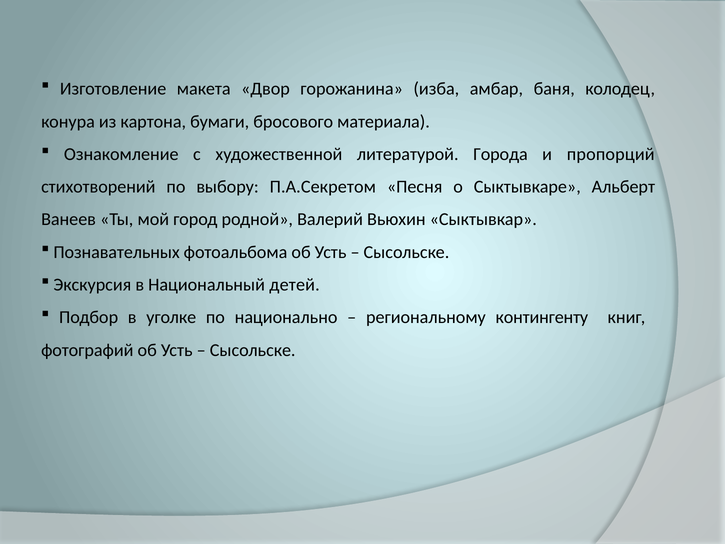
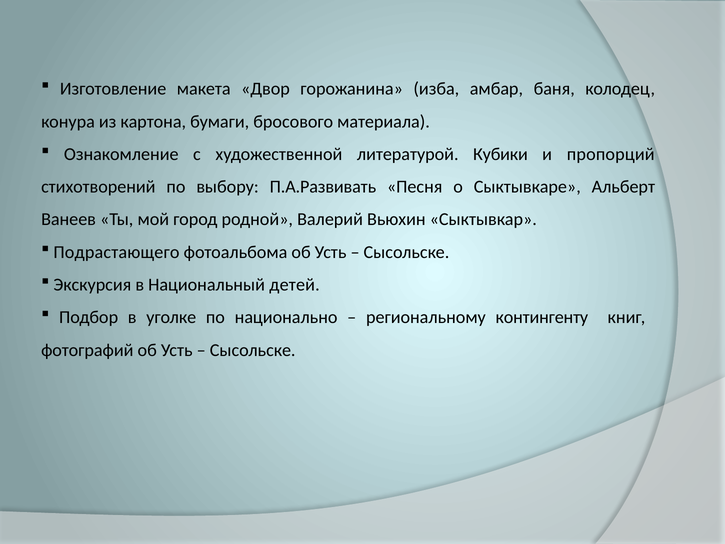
Города: Города -> Кубики
П.А.Секретом: П.А.Секретом -> П.А.Развивать
Познавательных: Познавательных -> Подрастающего
